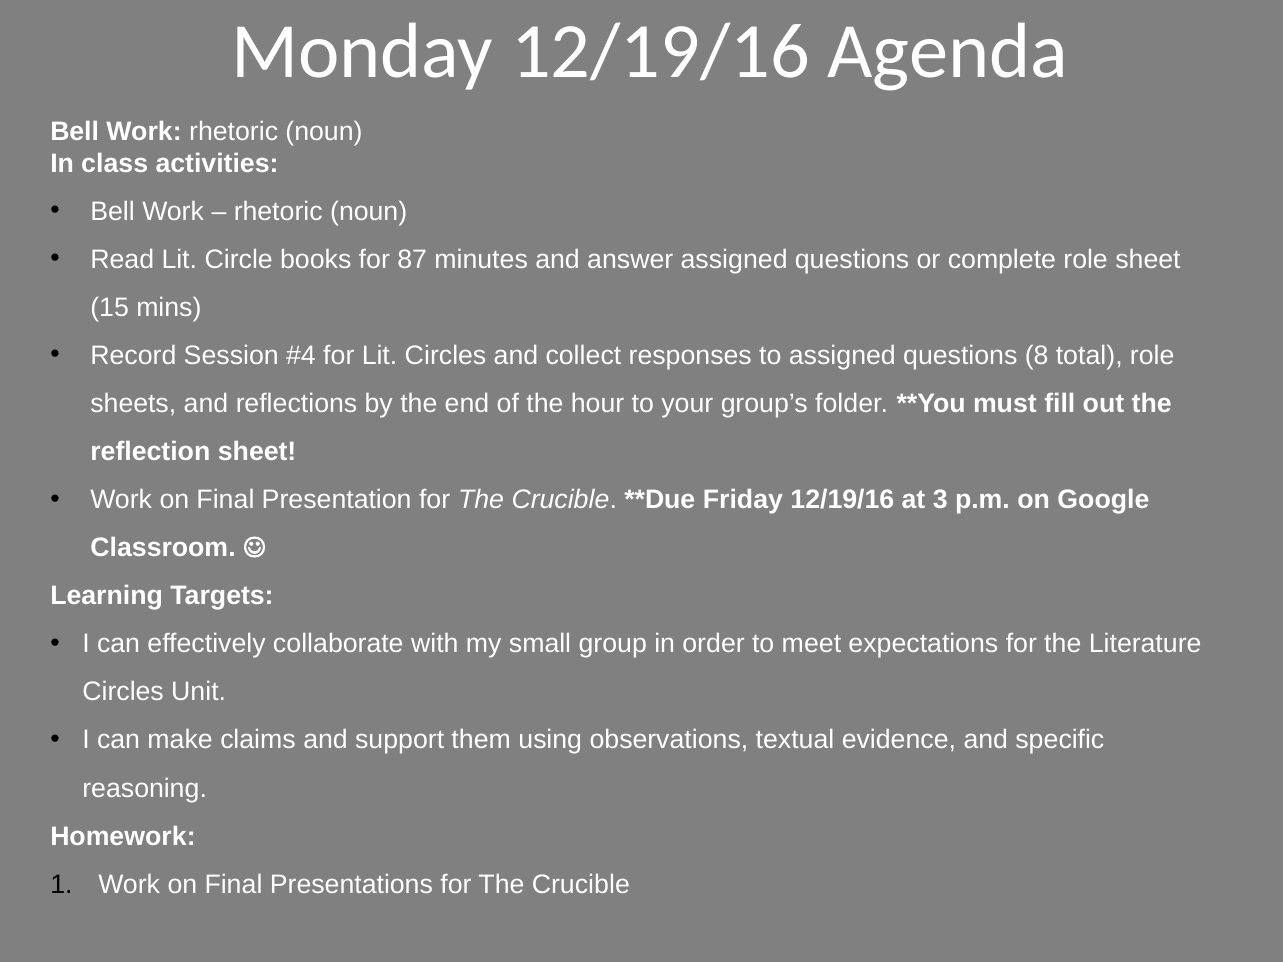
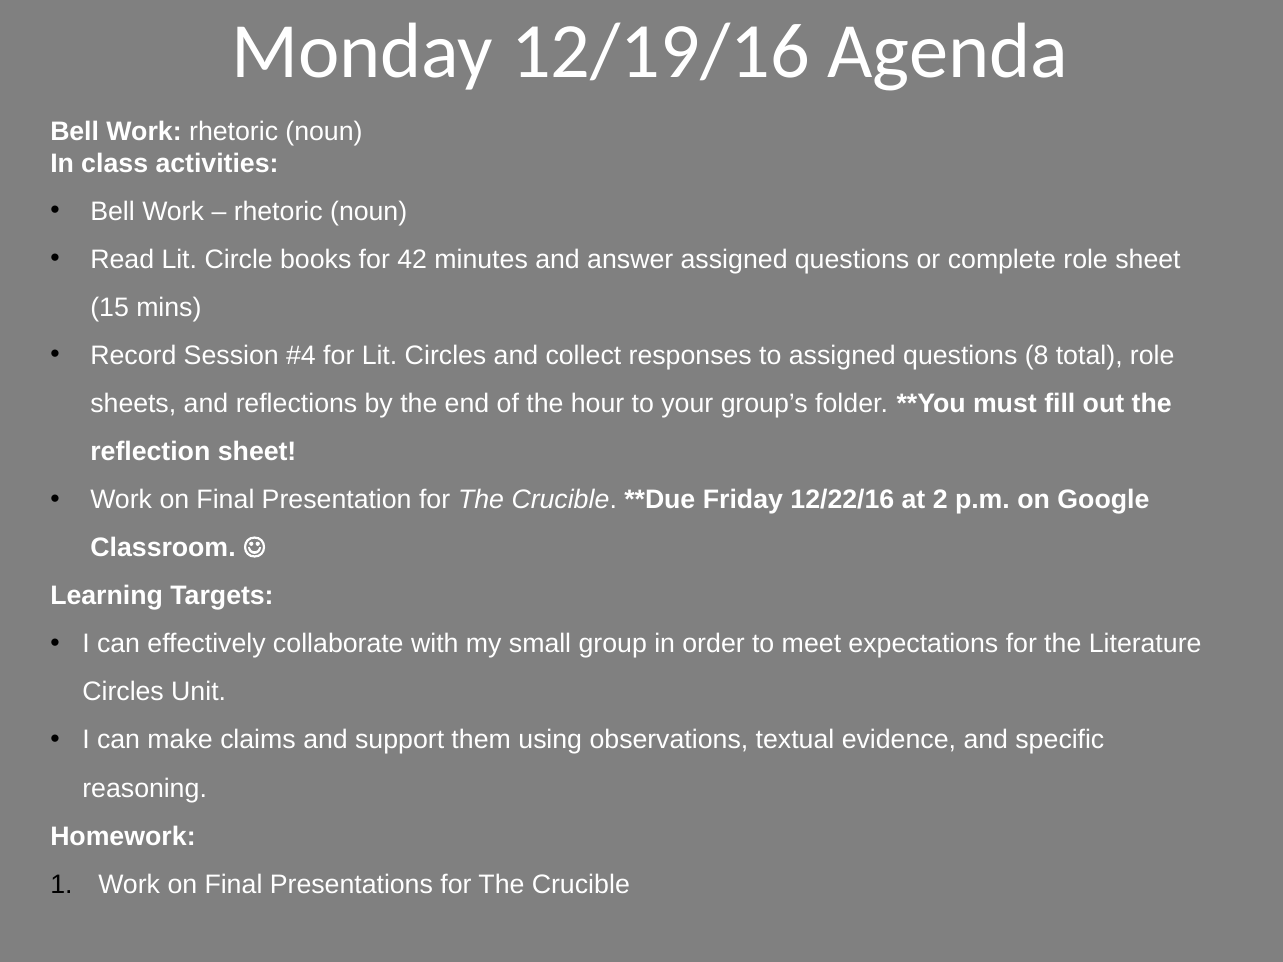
87: 87 -> 42
Friday 12/19/16: 12/19/16 -> 12/22/16
3: 3 -> 2
